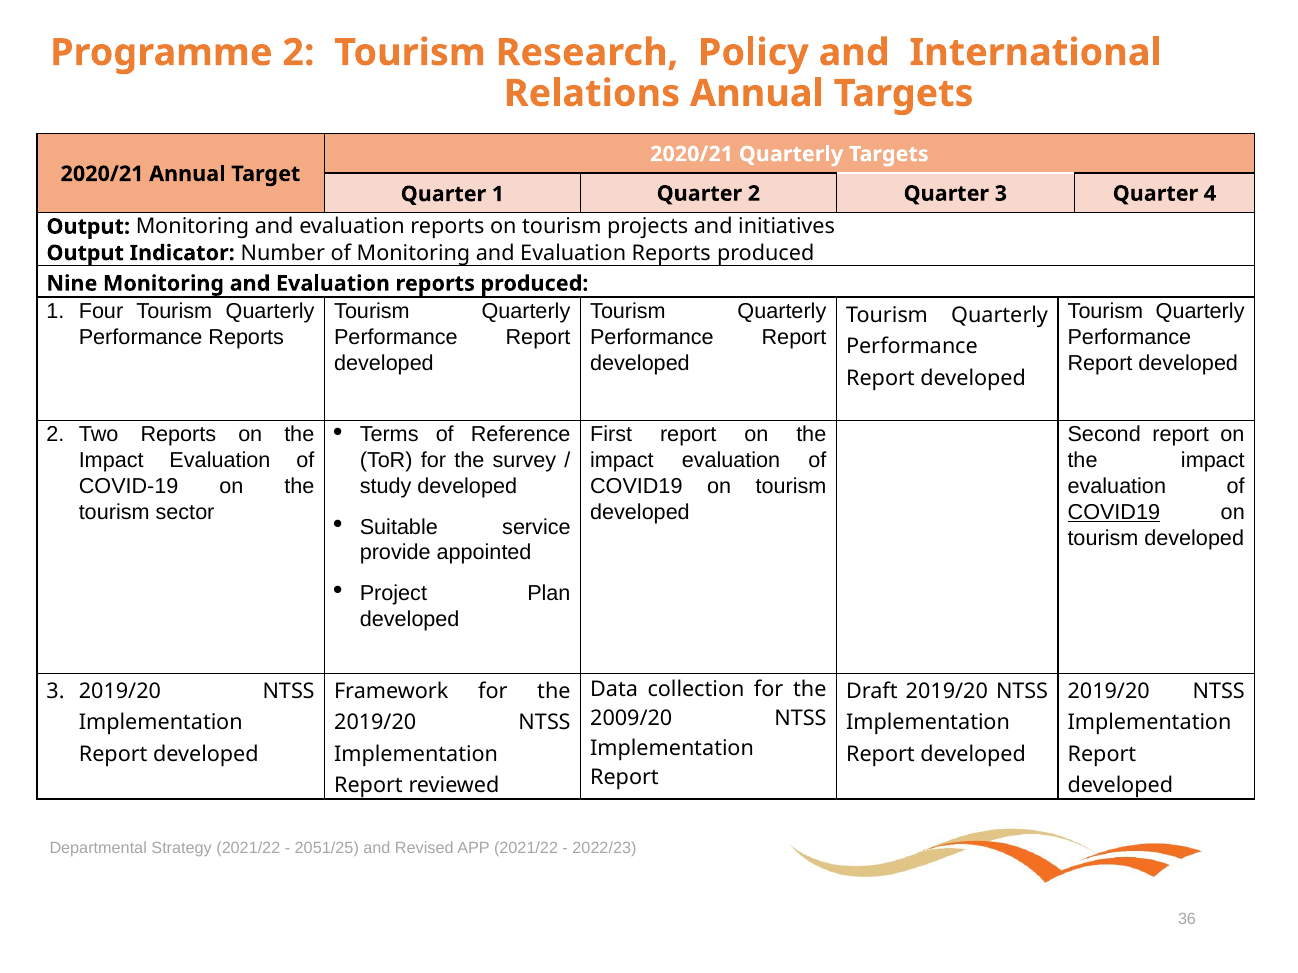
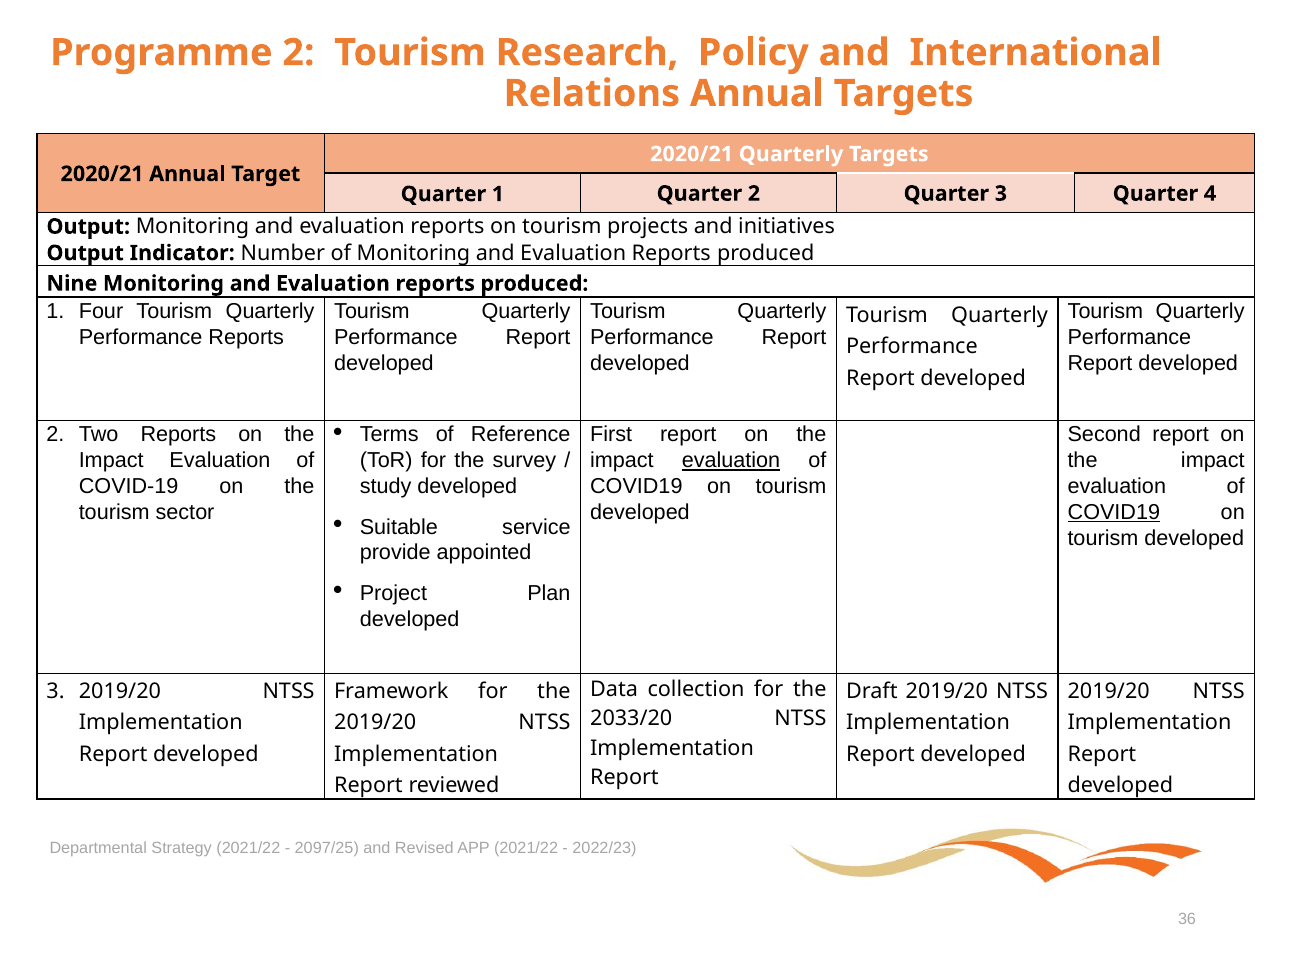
evaluation at (731, 461) underline: none -> present
2009/20: 2009/20 -> 2033/20
2051/25: 2051/25 -> 2097/25
